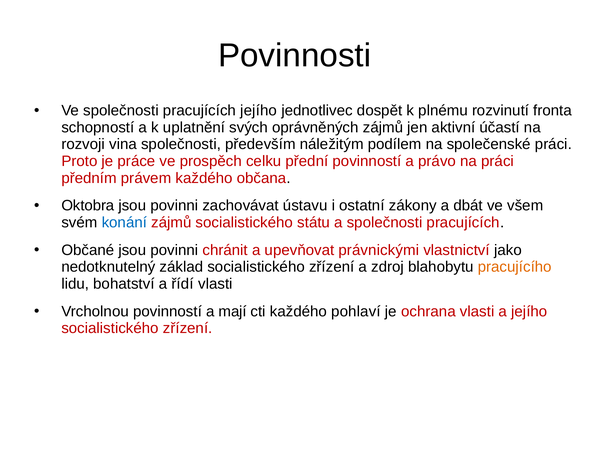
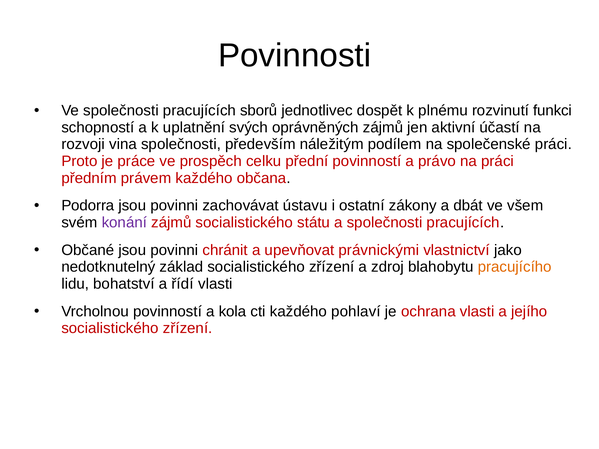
pracujících jejího: jejího -> sborů
fronta: fronta -> funkci
Oktobra: Oktobra -> Podorra
konání colour: blue -> purple
mají: mají -> kola
